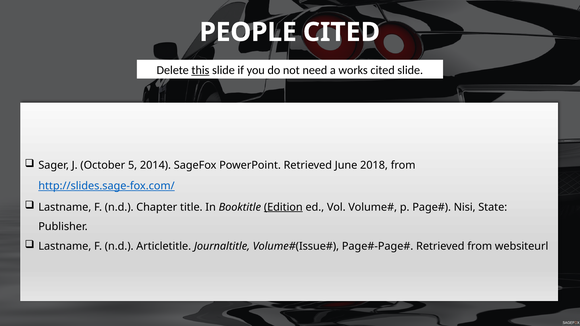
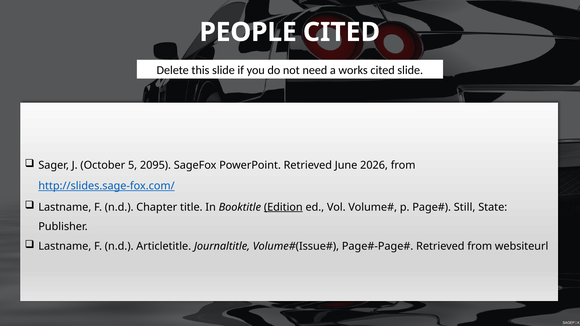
this underline: present -> none
2014: 2014 -> 2095
2018: 2018 -> 2026
Nisi: Nisi -> Still
